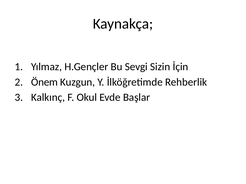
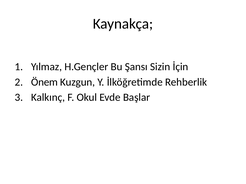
Sevgi: Sevgi -> Şansı
